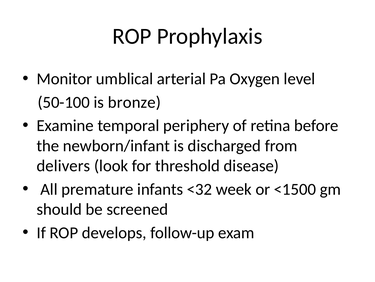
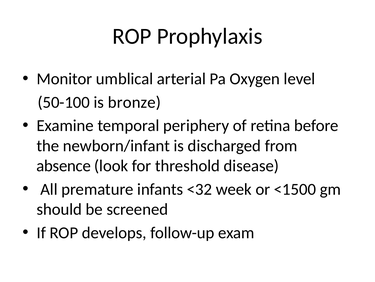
delivers: delivers -> absence
